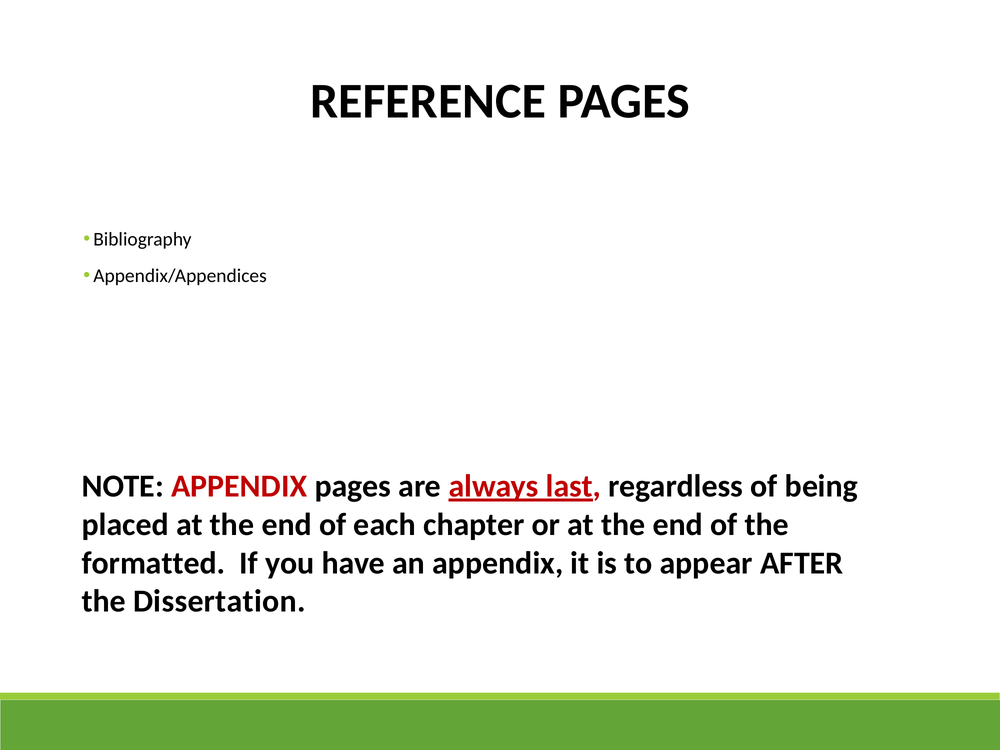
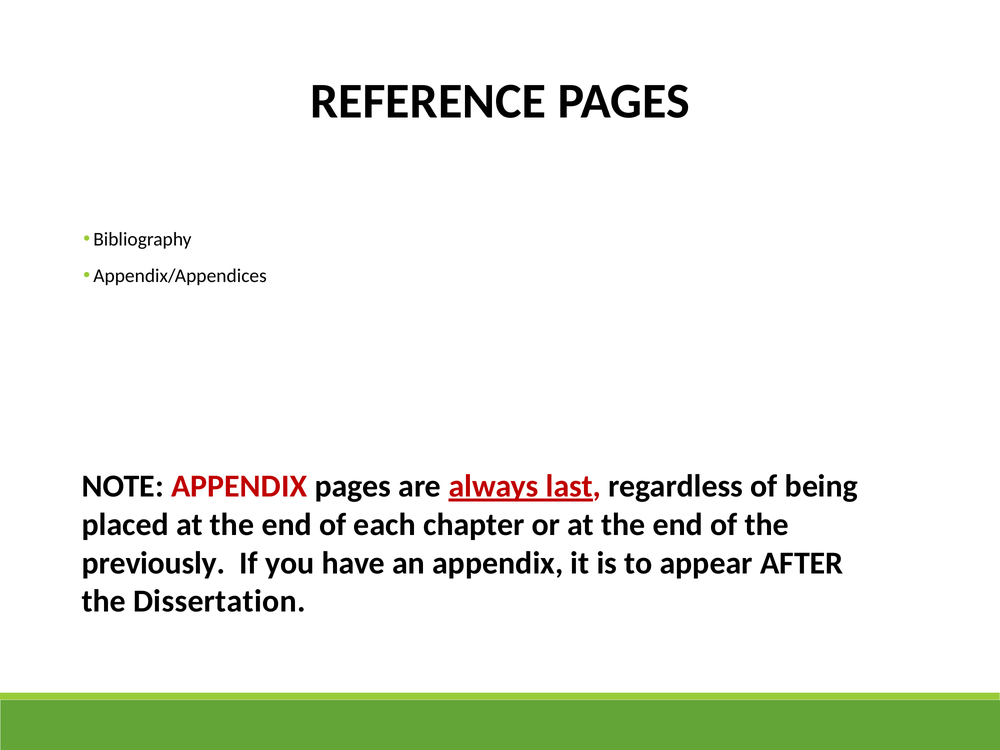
formatted: formatted -> previously
